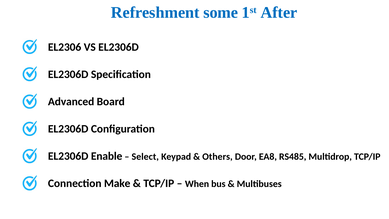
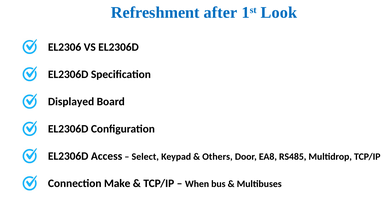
some: some -> after
After: After -> Look
Advanced: Advanced -> Displayed
Enable: Enable -> Access
